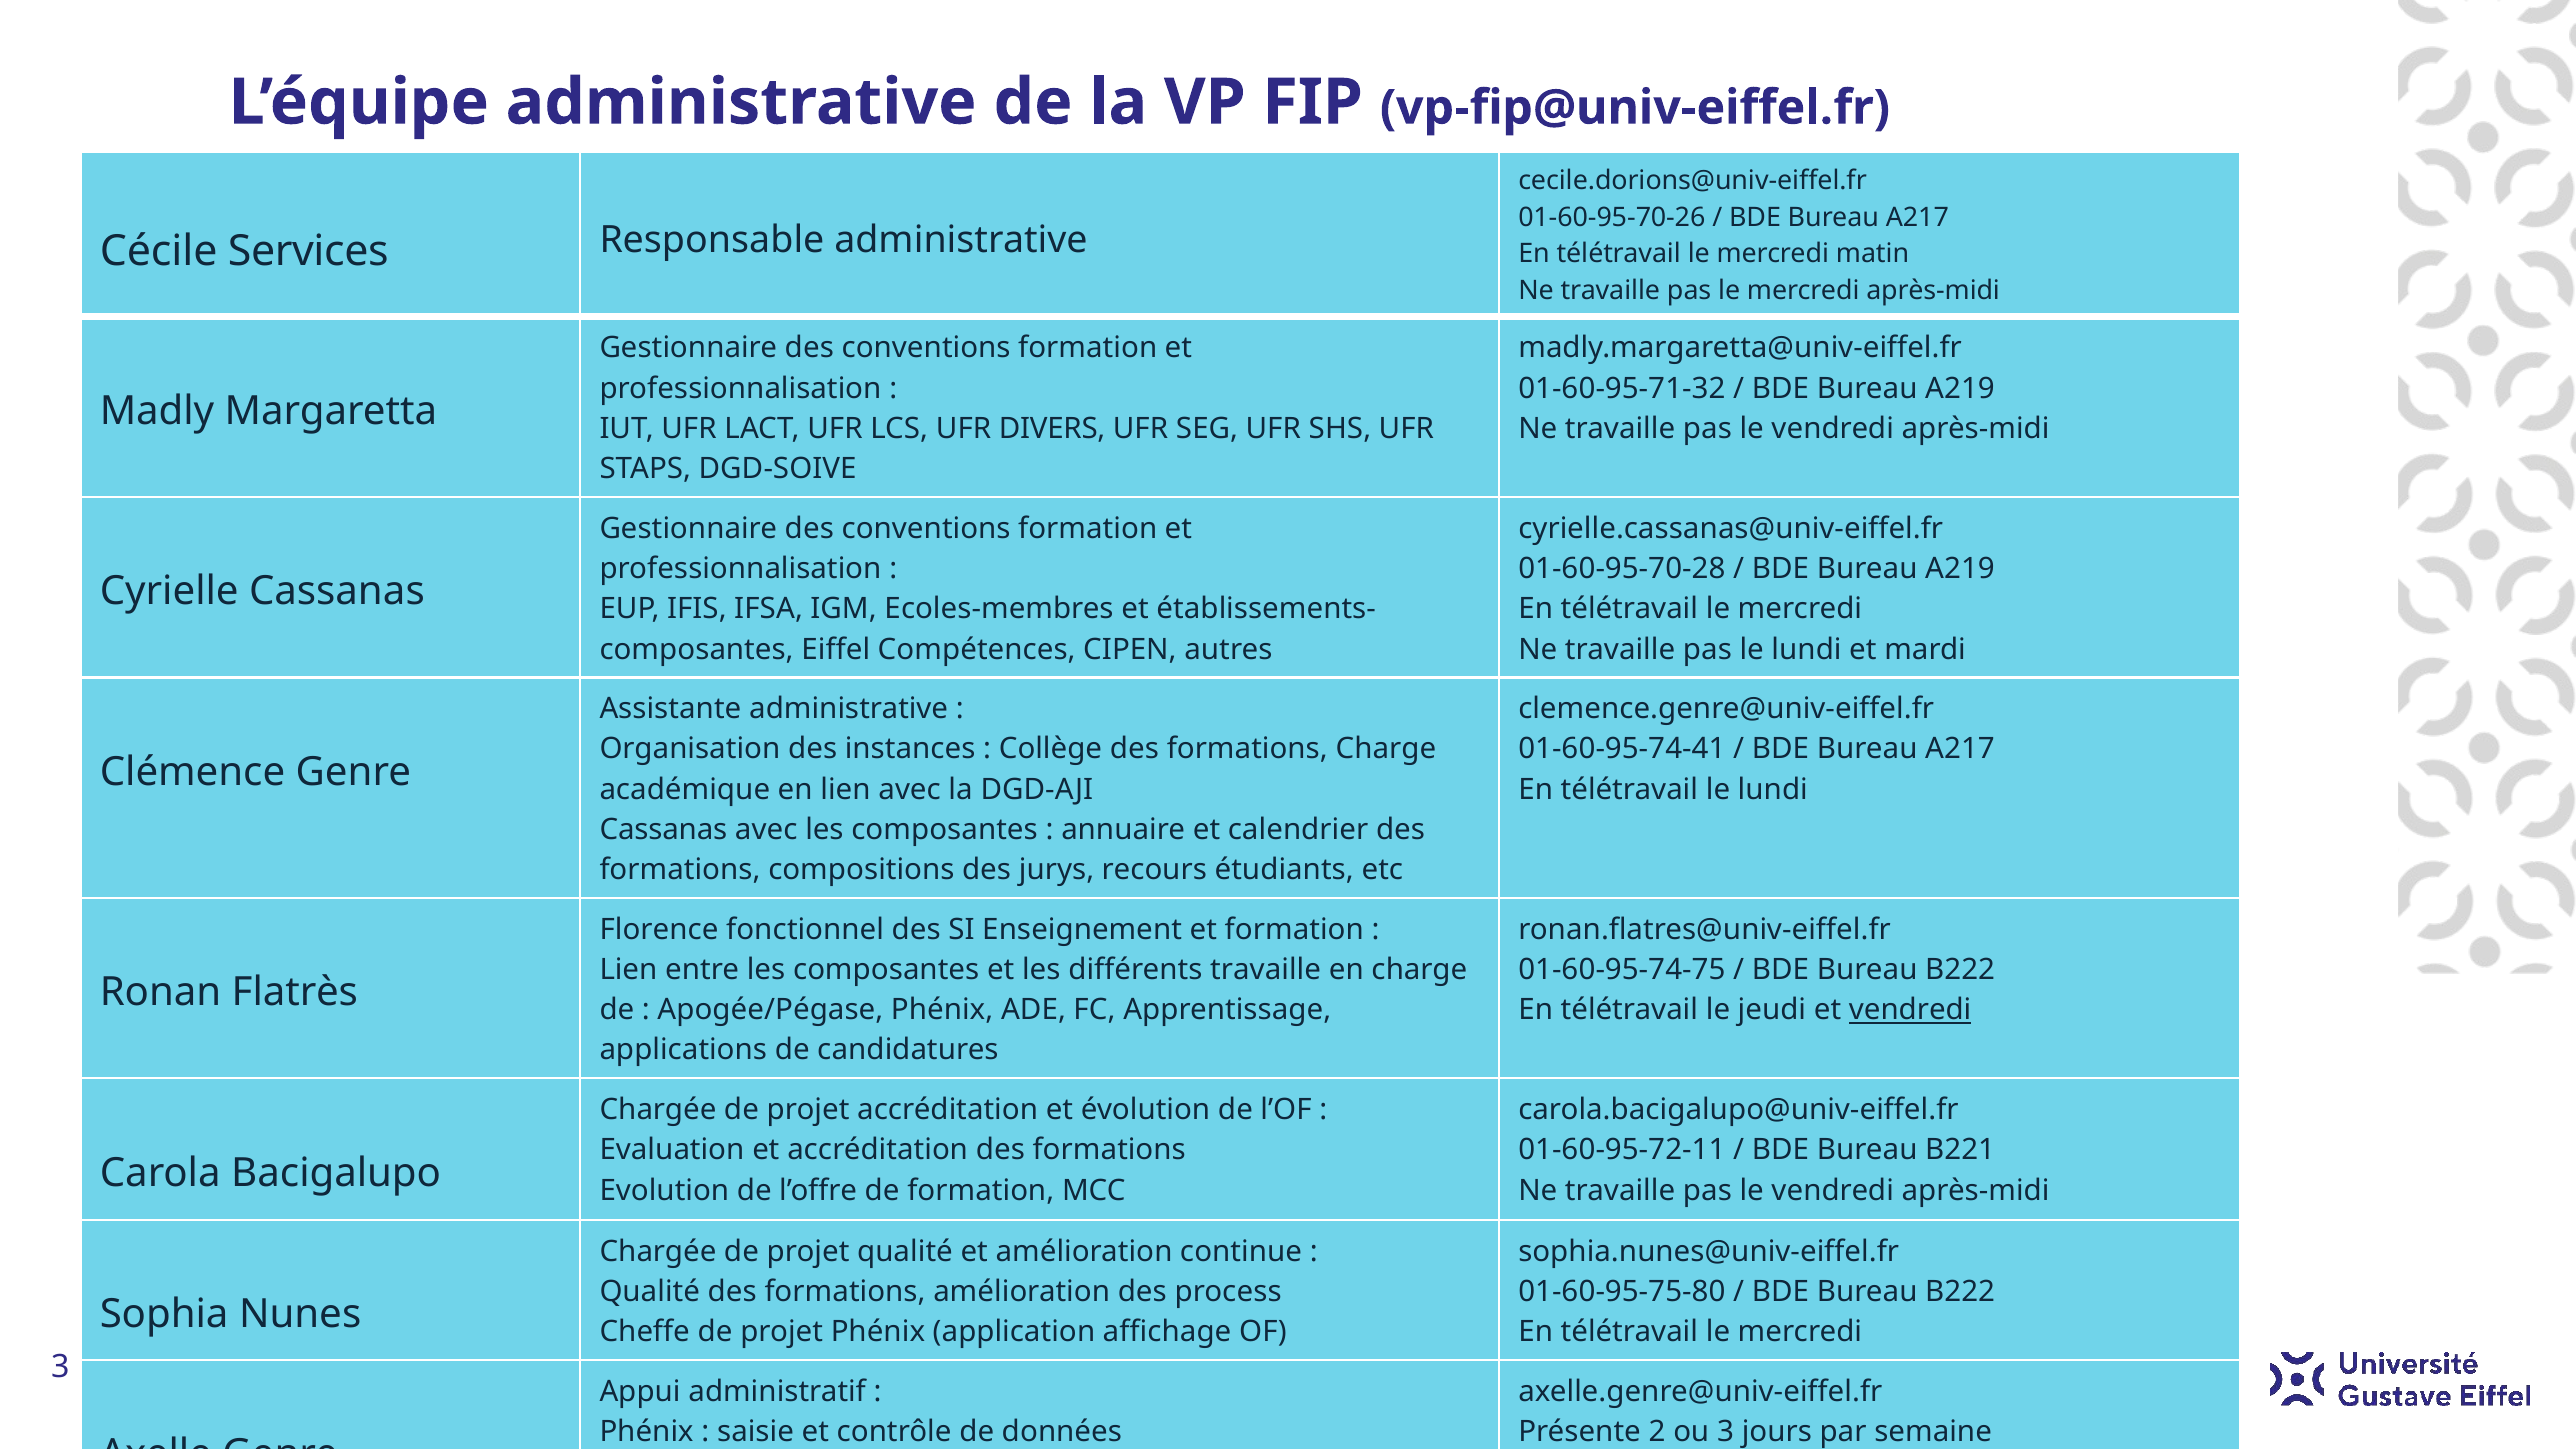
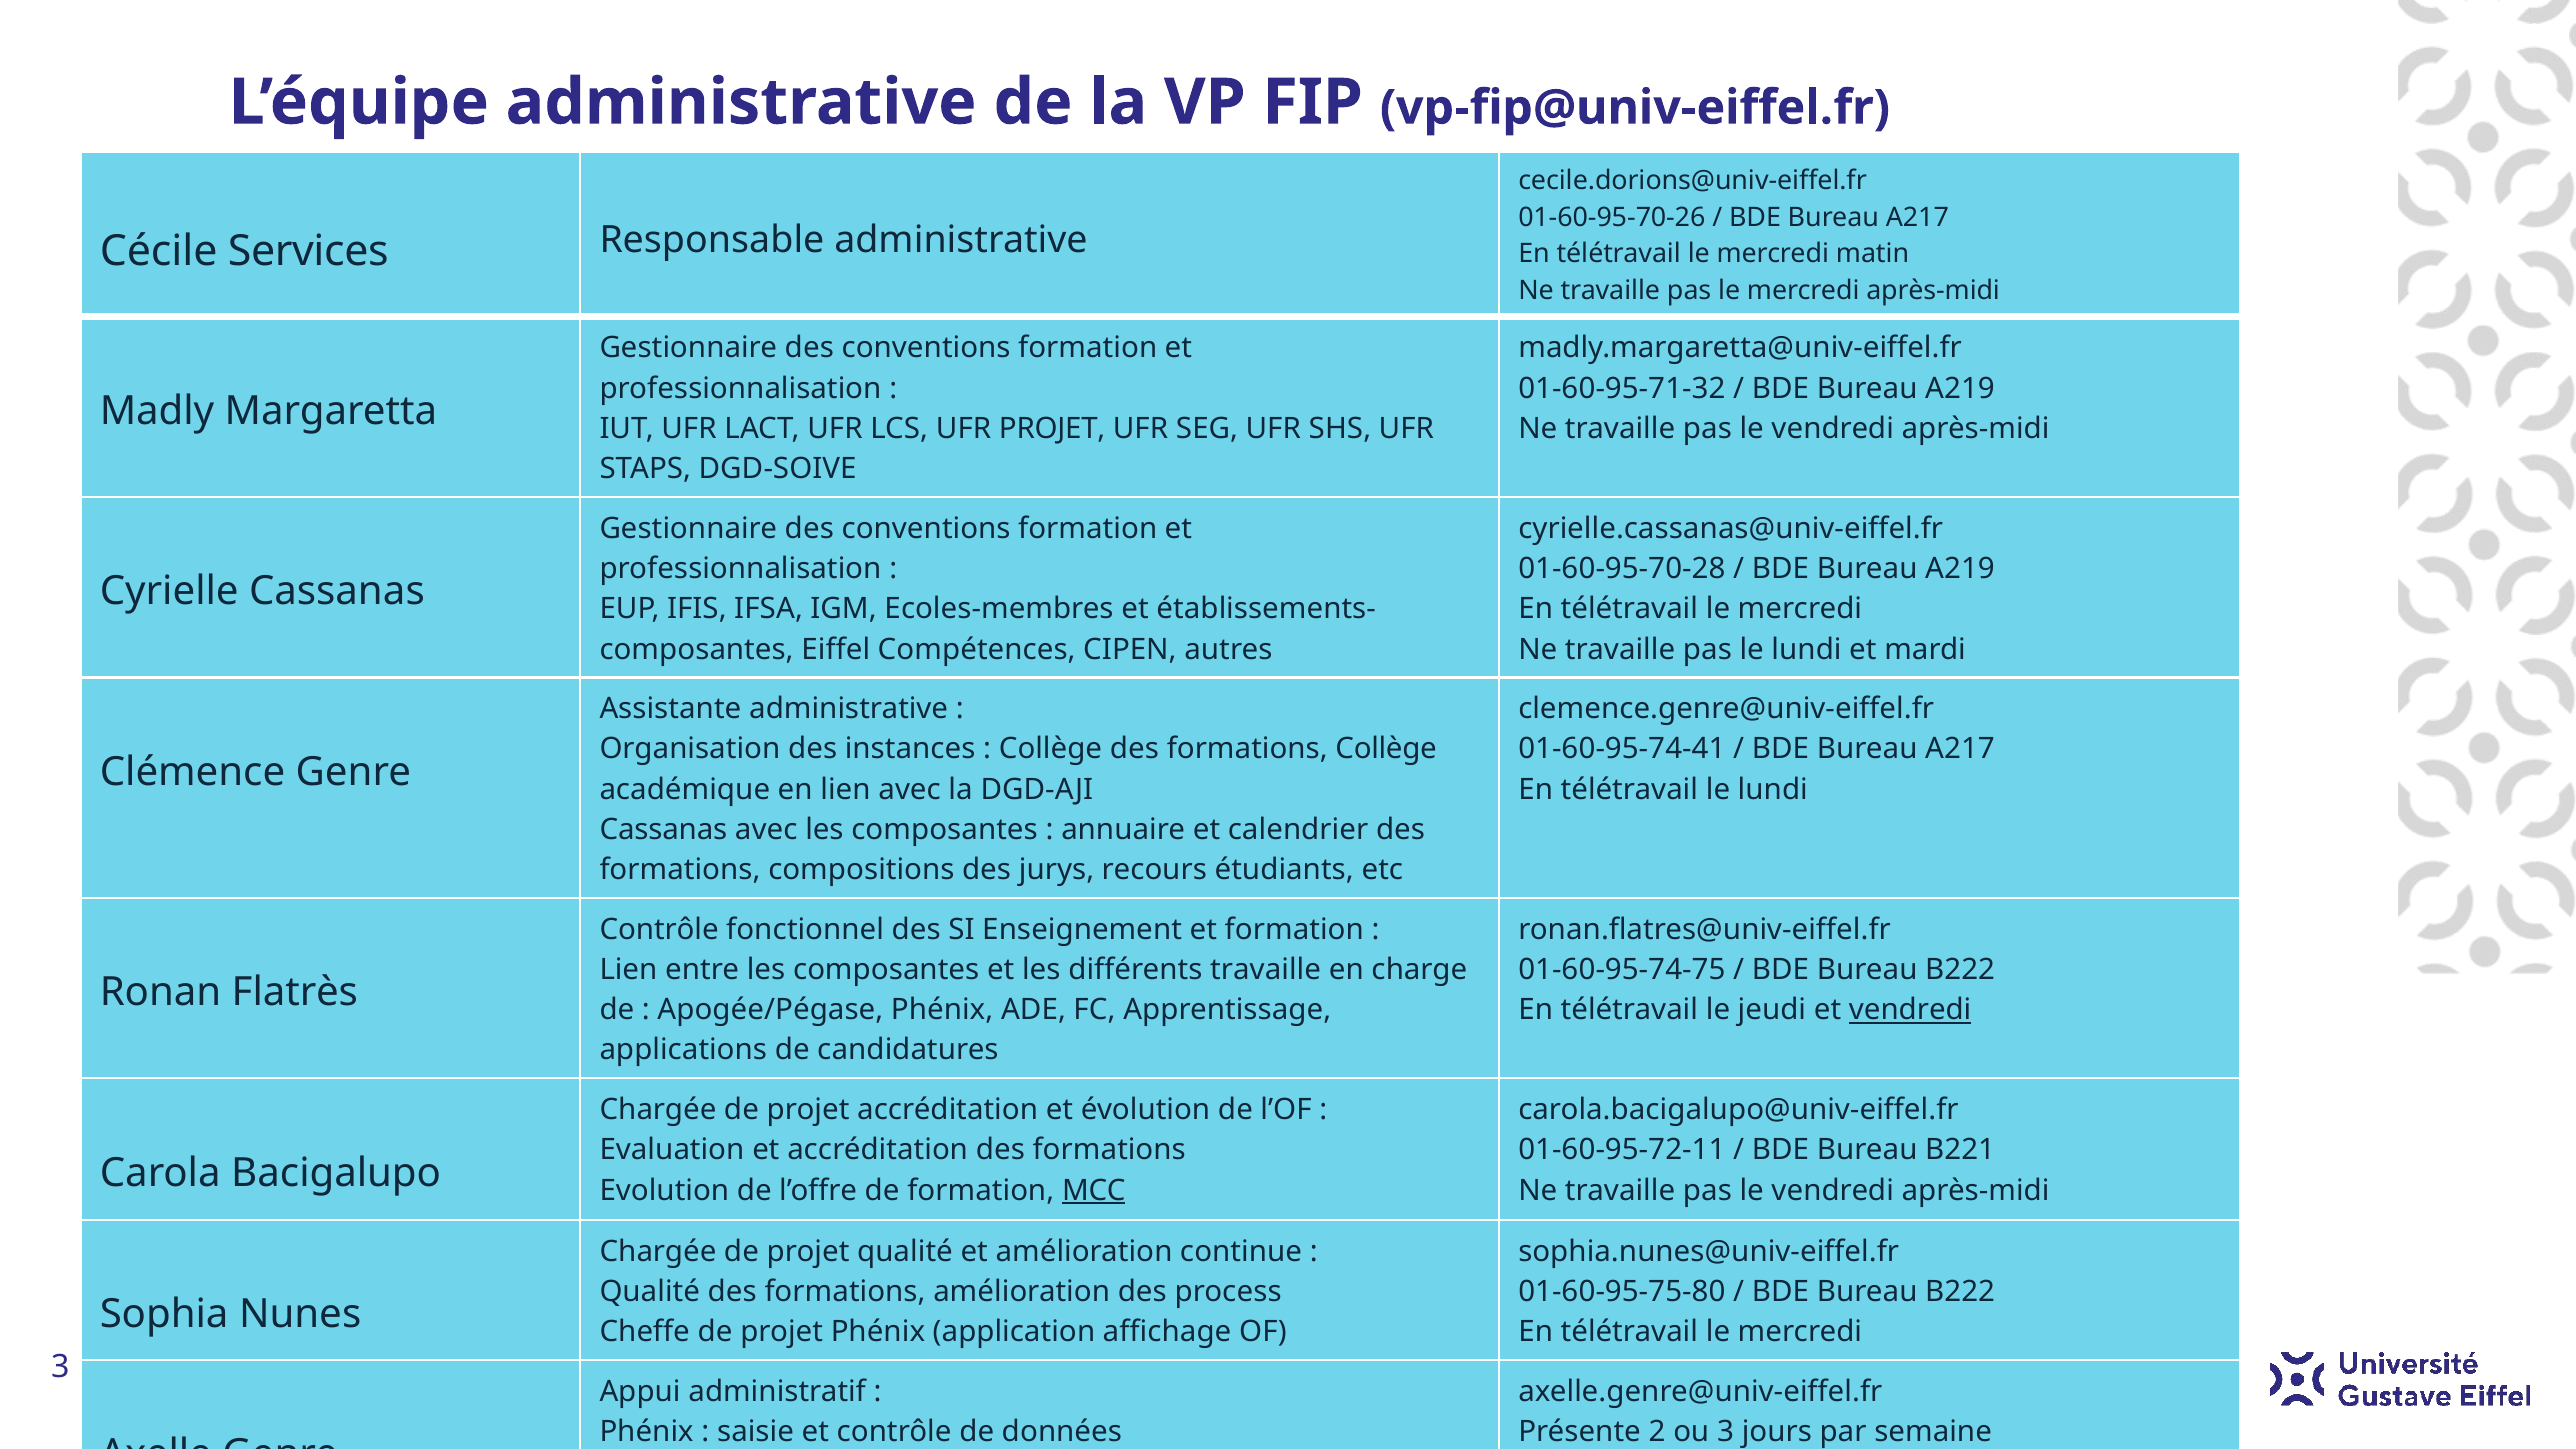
UFR DIVERS: DIVERS -> PROJET
formations Charge: Charge -> Collège
Florence at (659, 929): Florence -> Contrôle
MCC underline: none -> present
